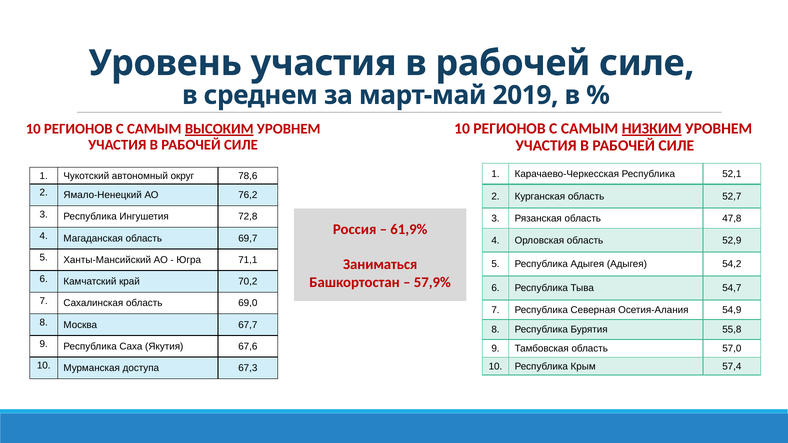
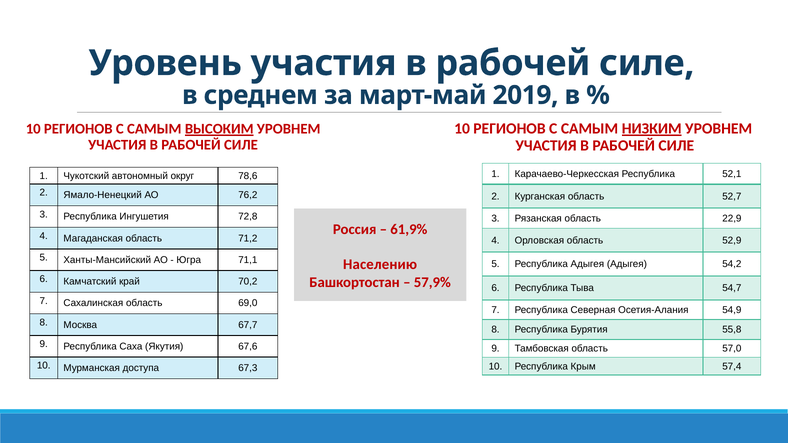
47,8: 47,8 -> 22,9
69,7: 69,7 -> 71,2
Заниматься: Заниматься -> Населению
